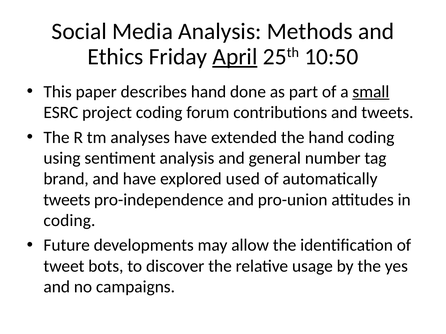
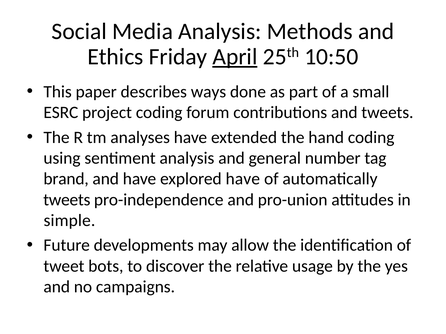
describes hand: hand -> ways
small underline: present -> none
explored used: used -> have
coding at (69, 221): coding -> simple
